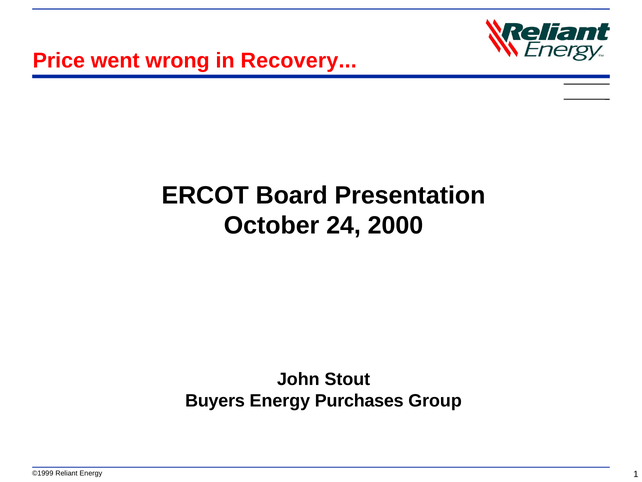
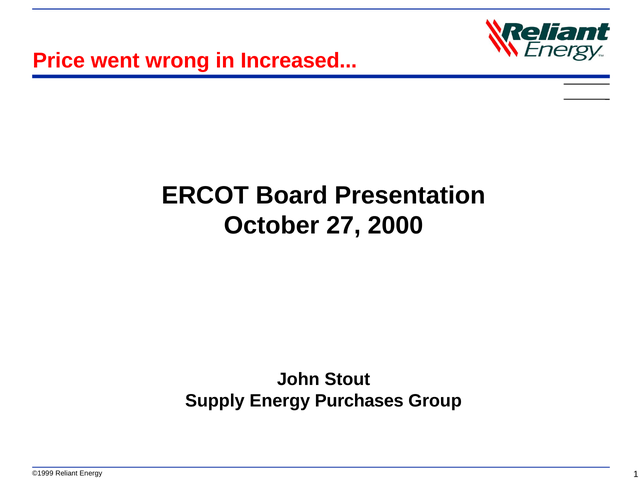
Recovery: Recovery -> Increased
24: 24 -> 27
Buyers: Buyers -> Supply
